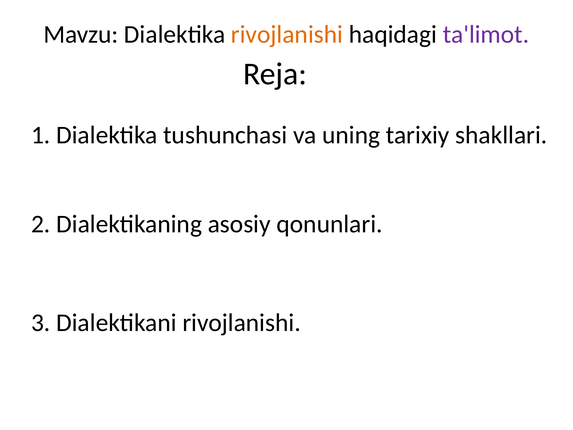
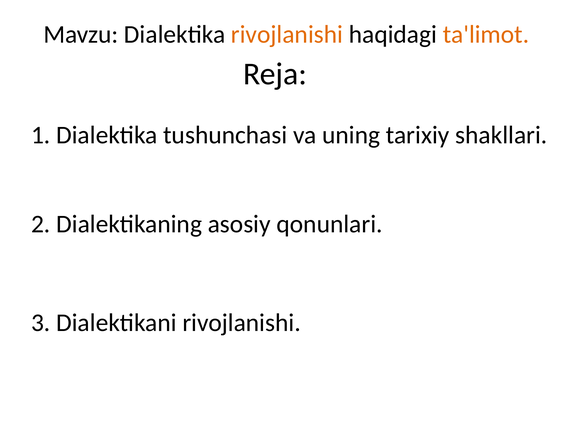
ta'limot colour: purple -> orange
